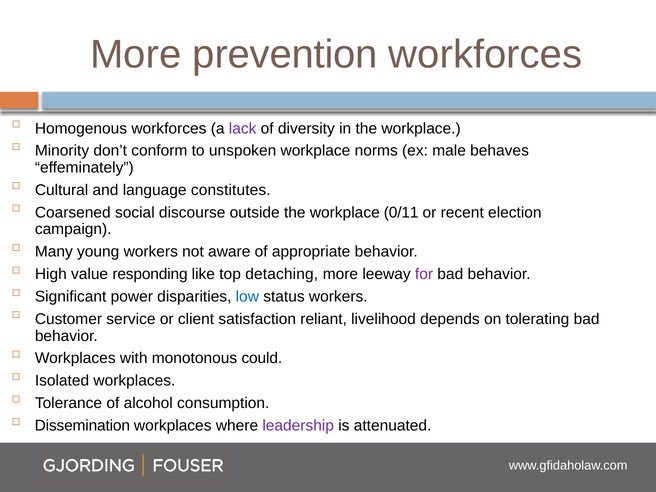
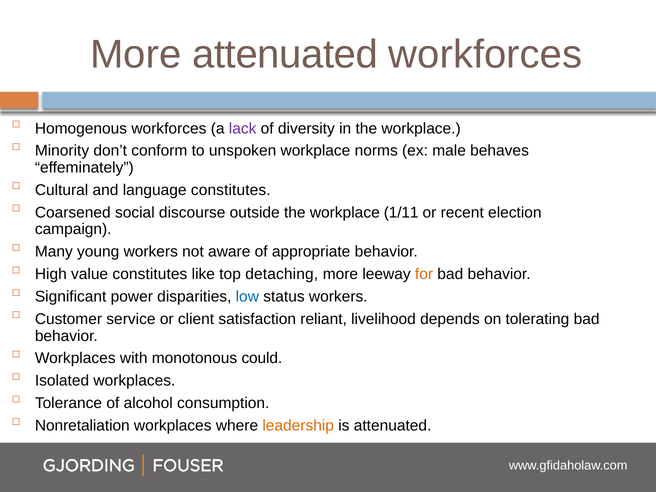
More prevention: prevention -> attenuated
0/11: 0/11 -> 1/11
value responding: responding -> constitutes
for colour: purple -> orange
Dissemination: Dissemination -> Nonretaliation
leadership colour: purple -> orange
